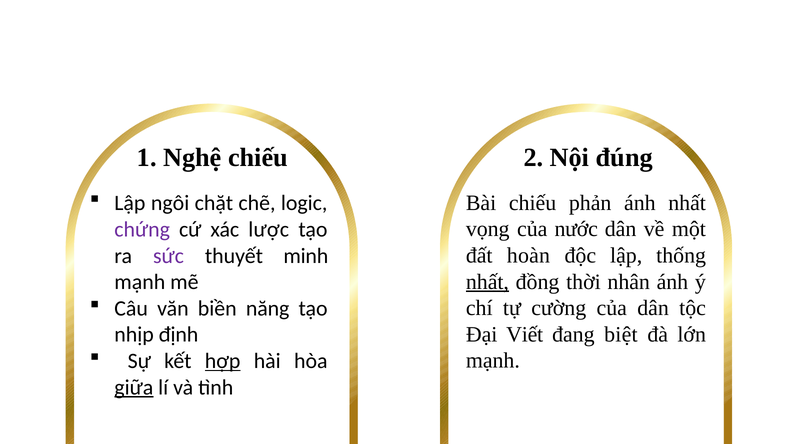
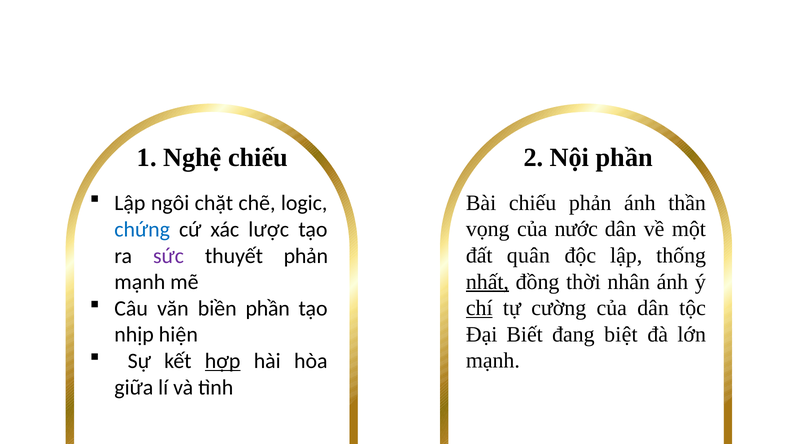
Nội đúng: đúng -> phần
ánh nhất: nhất -> thần
chứng colour: purple -> blue
hoàn: hoàn -> quân
thuyết minh: minh -> phản
biền năng: năng -> phần
chí underline: none -> present
Viết: Viết -> Biết
định: định -> hiện
giữa underline: present -> none
